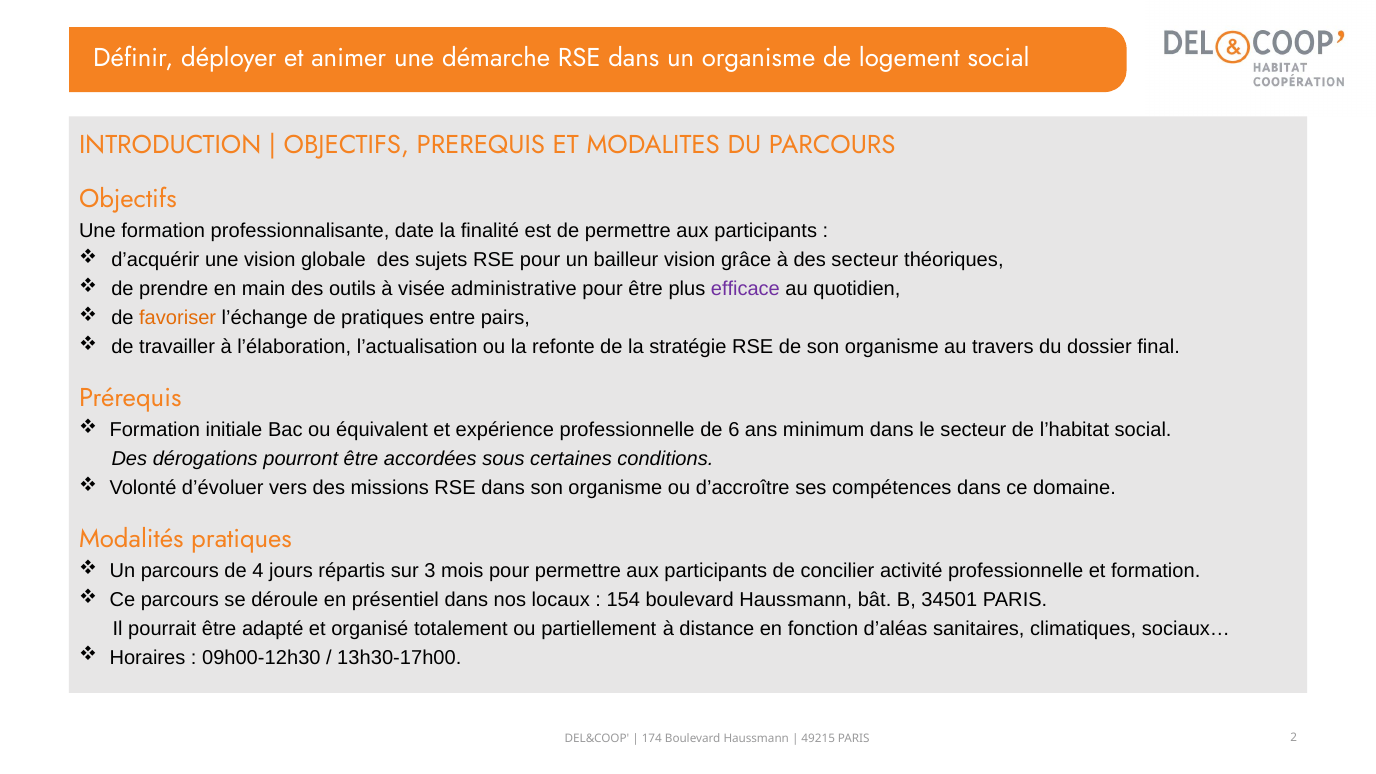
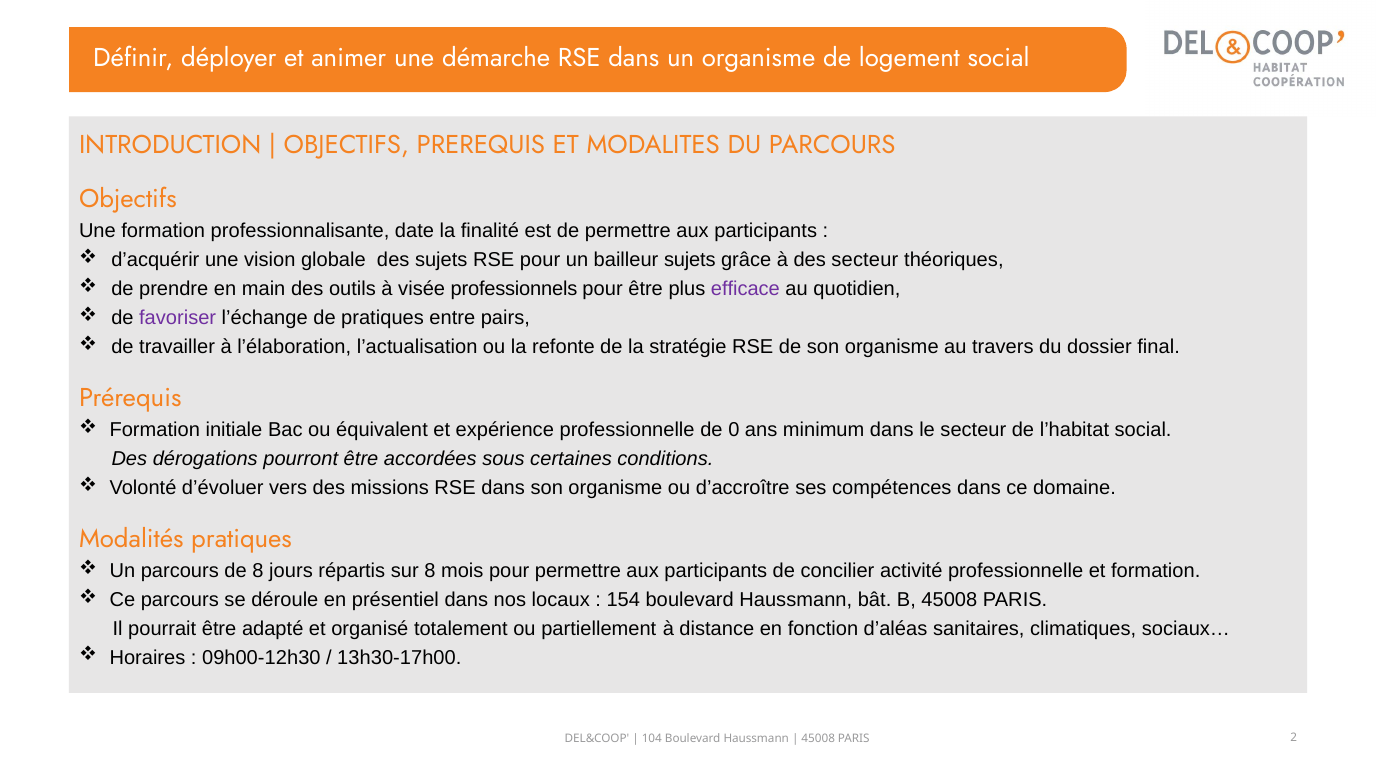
bailleur vision: vision -> sujets
administrative: administrative -> professionnels
favoriser colour: orange -> purple
6: 6 -> 0
de 4: 4 -> 8
sur 3: 3 -> 8
B 34501: 34501 -> 45008
174: 174 -> 104
49215 at (818, 739): 49215 -> 45008
